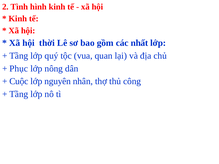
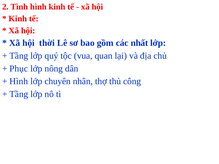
Cuộc at (19, 81): Cuộc -> Hình
nguyên: nguyên -> chuyên
